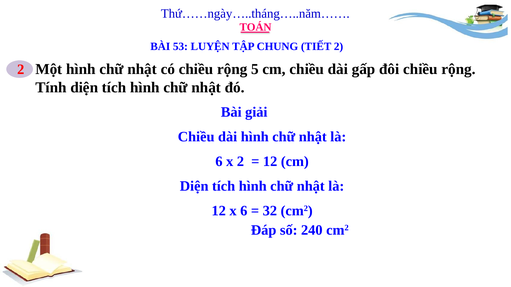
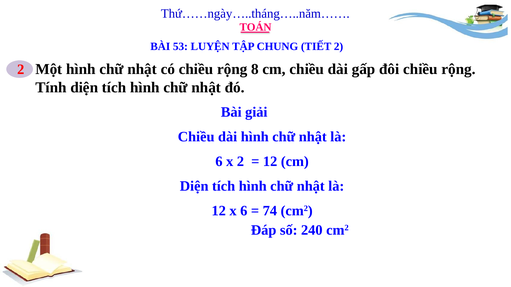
5: 5 -> 8
32: 32 -> 74
